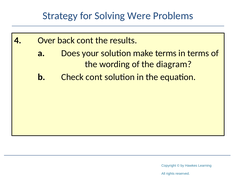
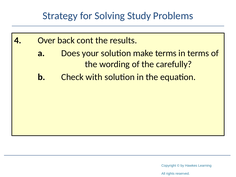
Were: Were -> Study
diagram: diagram -> carefully
Check cont: cont -> with
